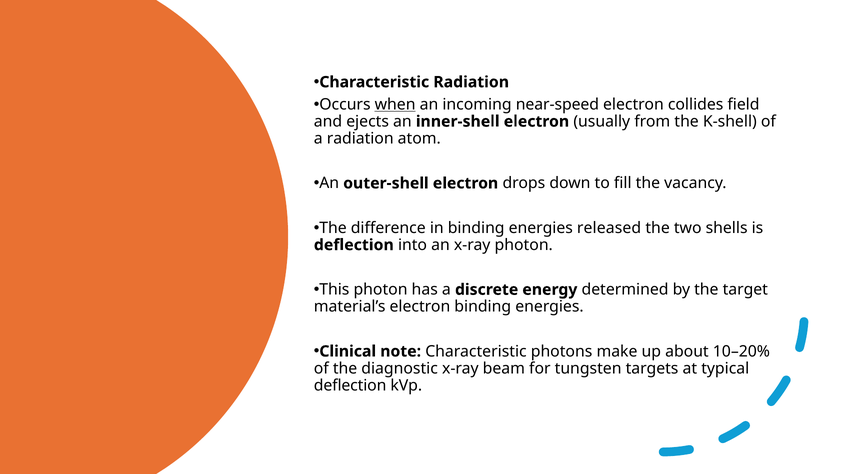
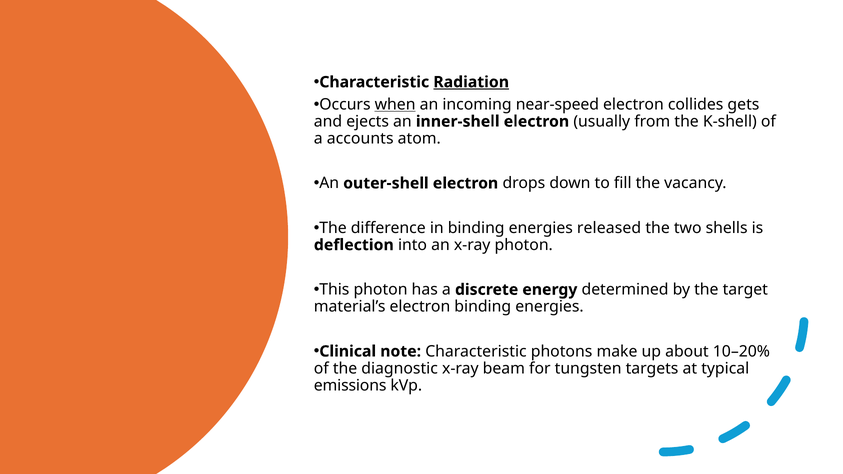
Radiation at (471, 82) underline: none -> present
field: field -> gets
a radiation: radiation -> accounts
deflection at (350, 386): deflection -> emissions
